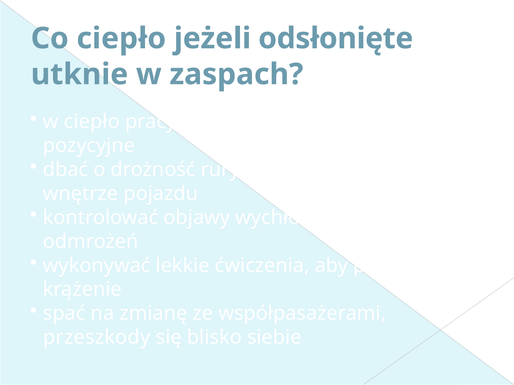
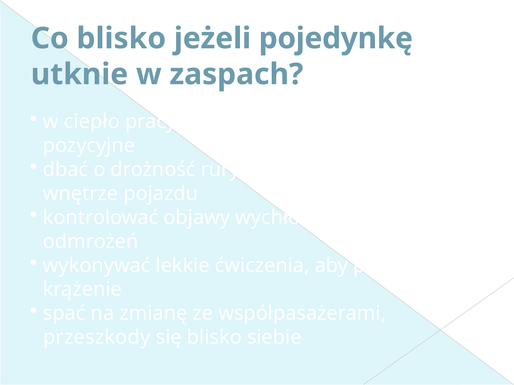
Co ciepło: ciepło -> blisko
odsłonięte: odsłonięte -> pojedynkę
